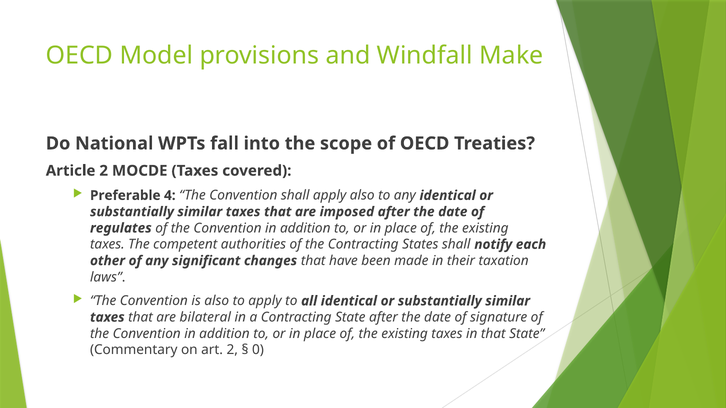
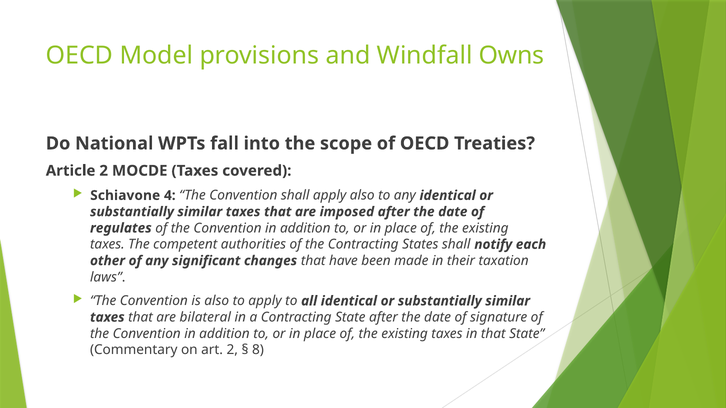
Make: Make -> Owns
Preferable: Preferable -> Schiavone
0: 0 -> 8
